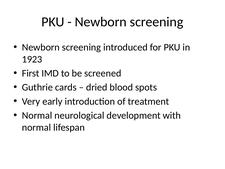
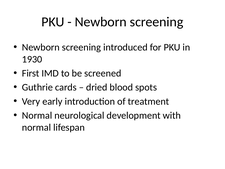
1923: 1923 -> 1930
